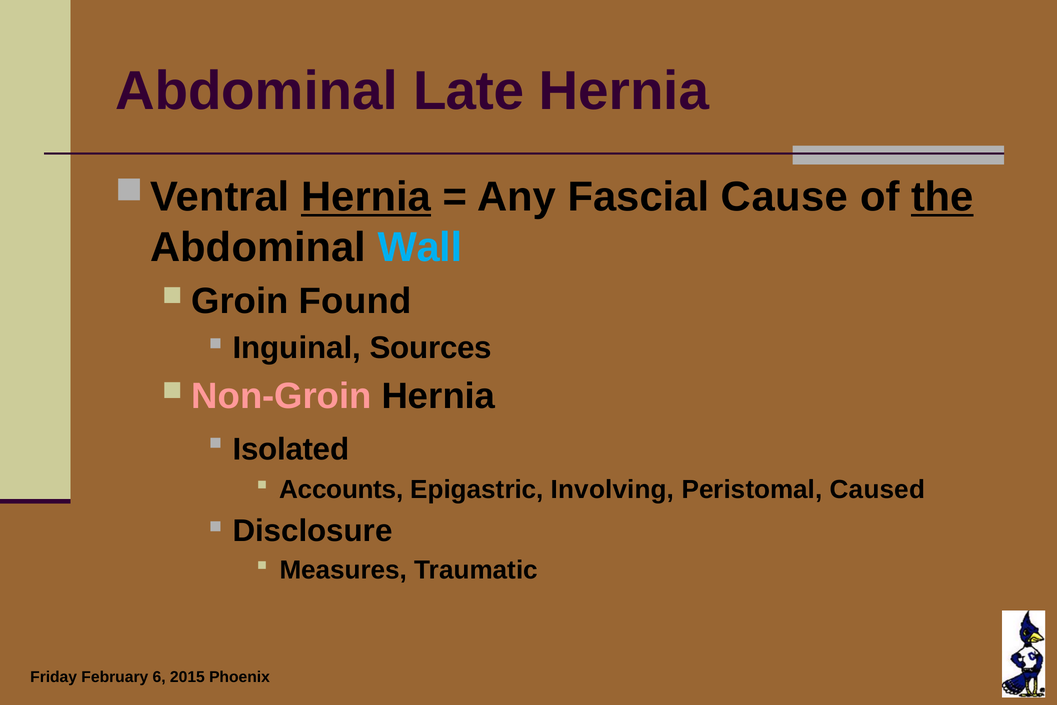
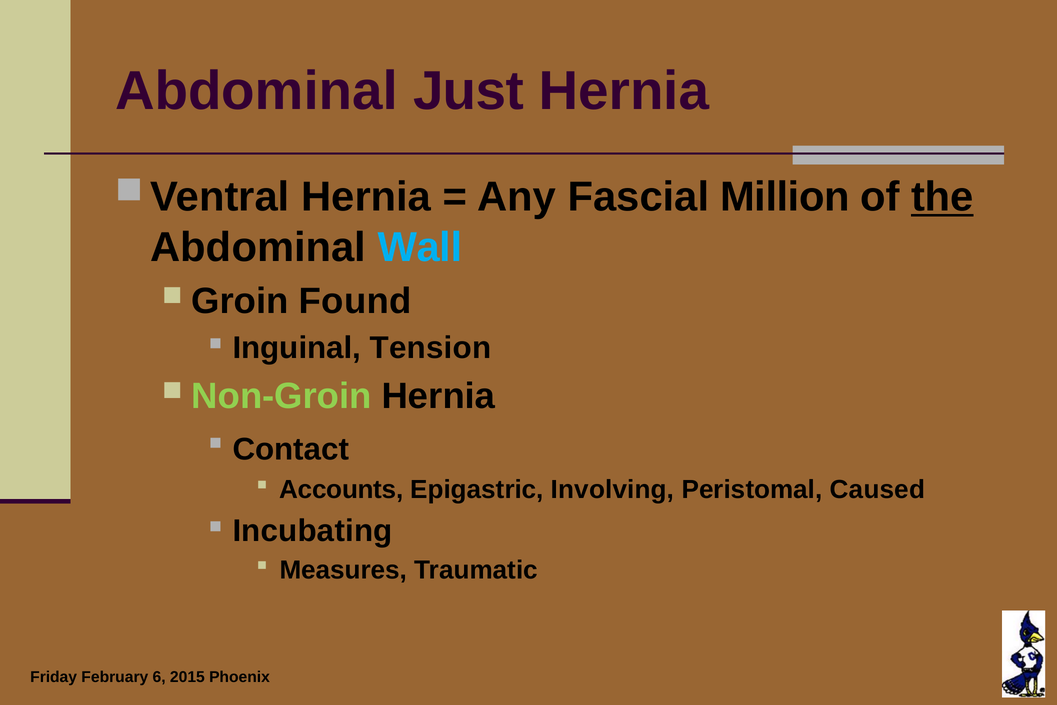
Late: Late -> Just
Hernia at (366, 197) underline: present -> none
Cause: Cause -> Million
Sources: Sources -> Tension
Non-Groin colour: pink -> light green
Isolated: Isolated -> Contact
Disclosure: Disclosure -> Incubating
